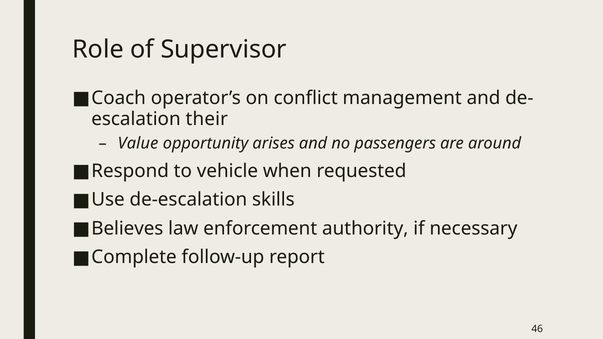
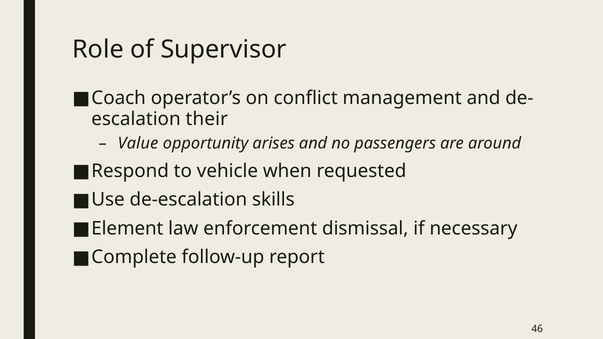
Believes: Believes -> Element
authority: authority -> dismissal
